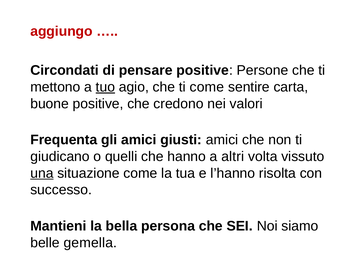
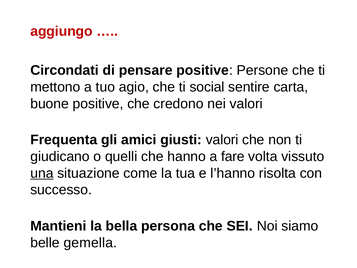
tuo underline: present -> none
ti come: come -> social
giusti amici: amici -> valori
altri: altri -> fare
